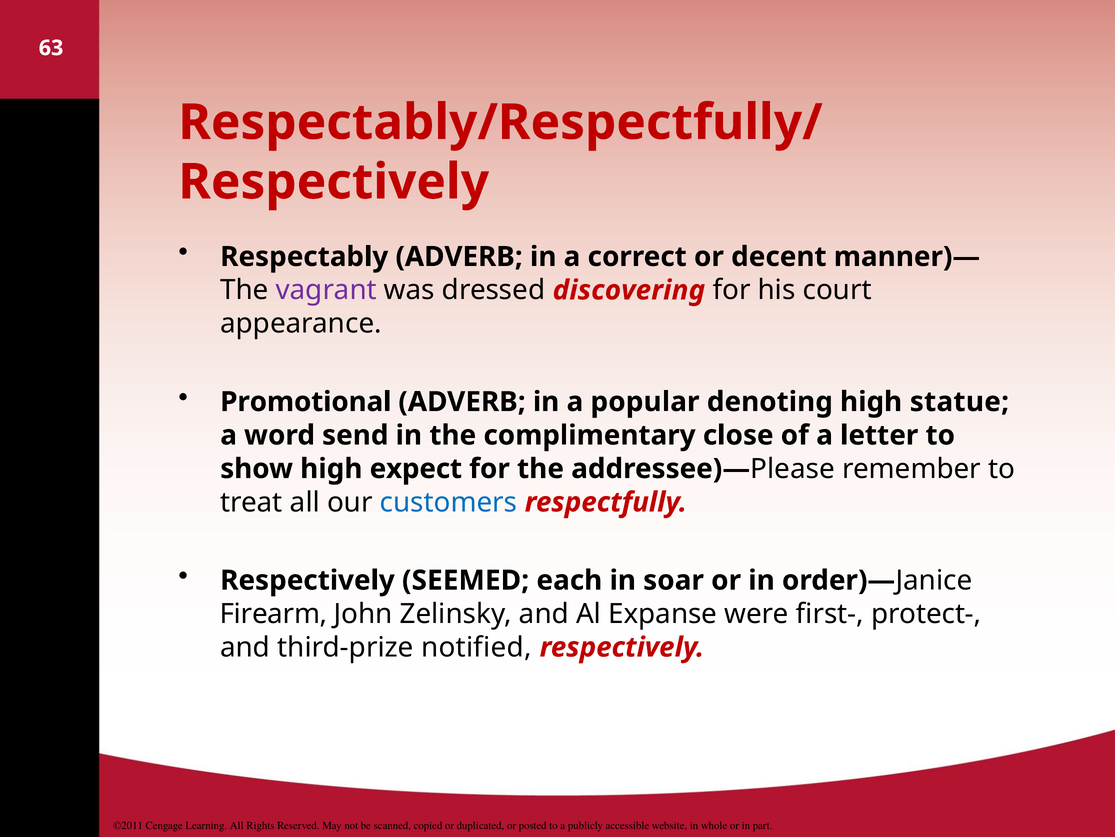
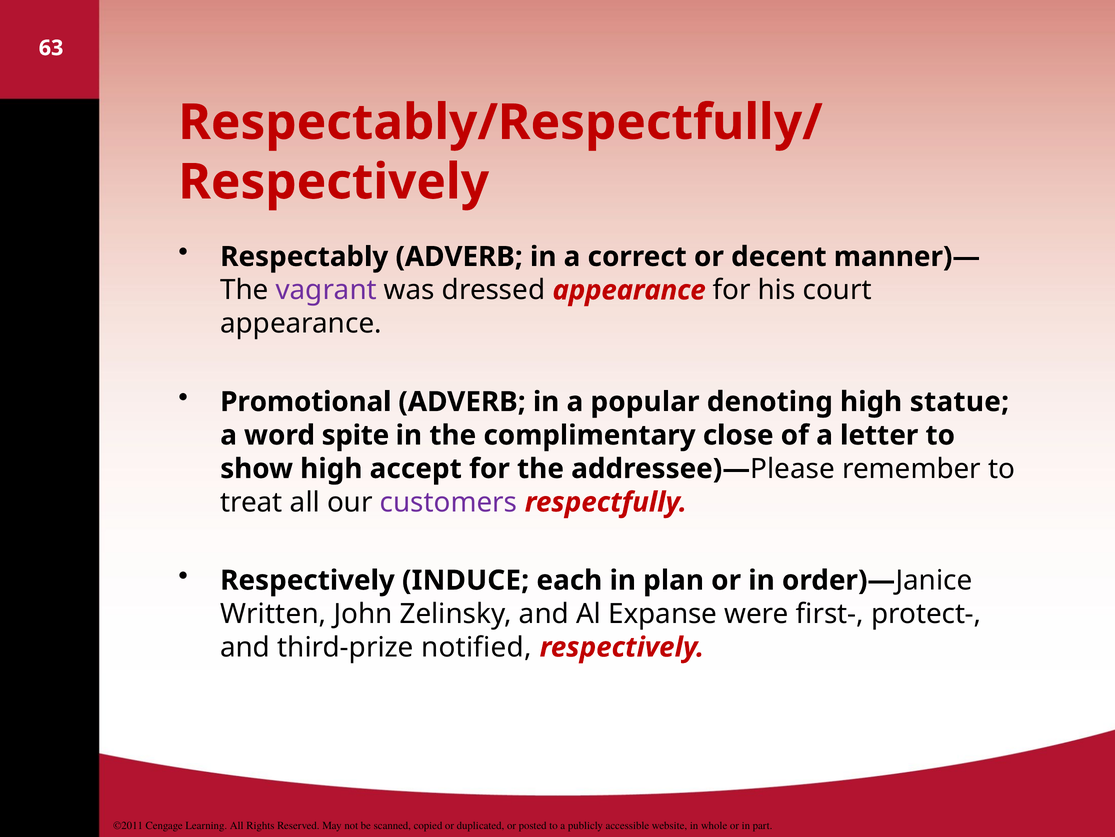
dressed discovering: discovering -> appearance
send: send -> spite
expect: expect -> accept
customers colour: blue -> purple
SEEMED: SEEMED -> INDUCE
soar: soar -> plan
Firearm: Firearm -> Written
